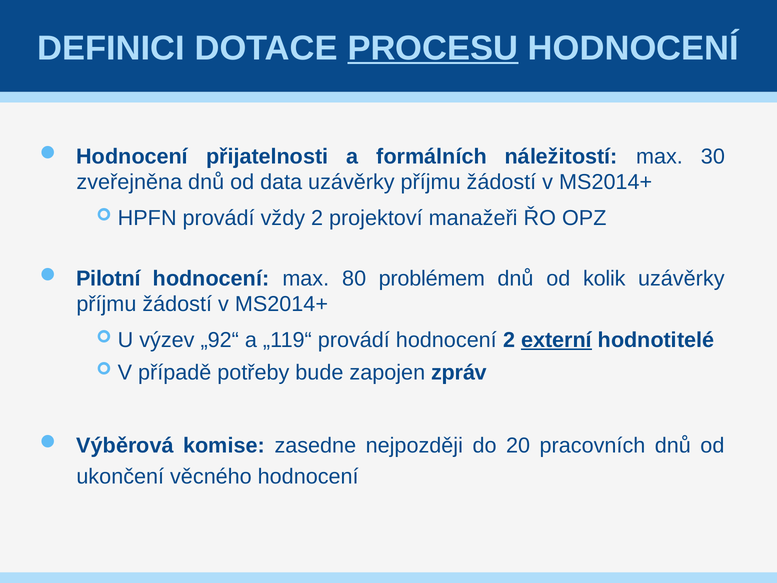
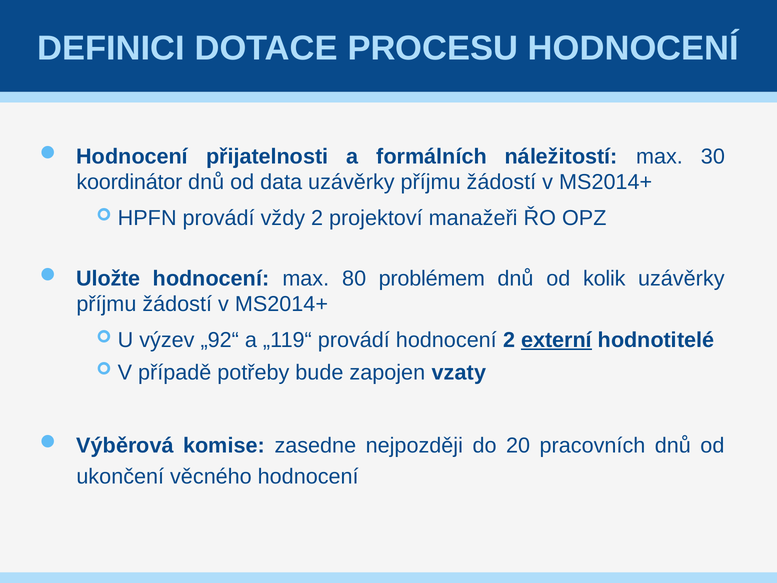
PROCESU underline: present -> none
zveřejněna: zveřejněna -> koordinátor
Pilotní: Pilotní -> Uložte
zpráv: zpráv -> vzaty
